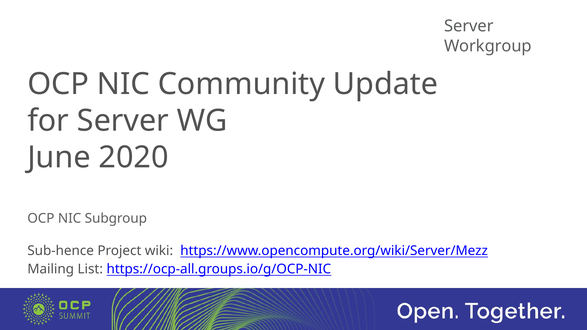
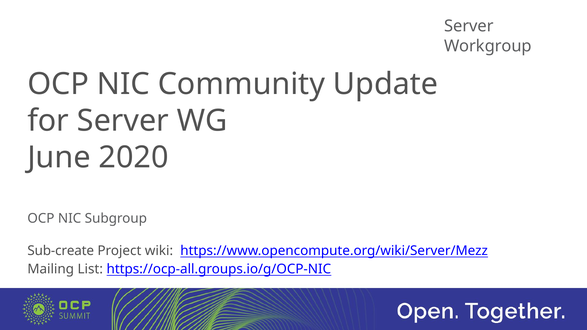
Sub-hence: Sub-hence -> Sub-create
